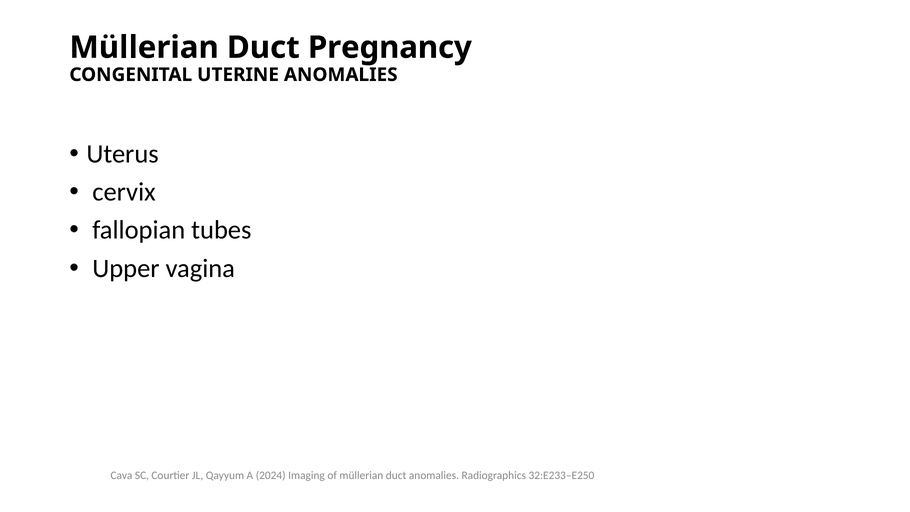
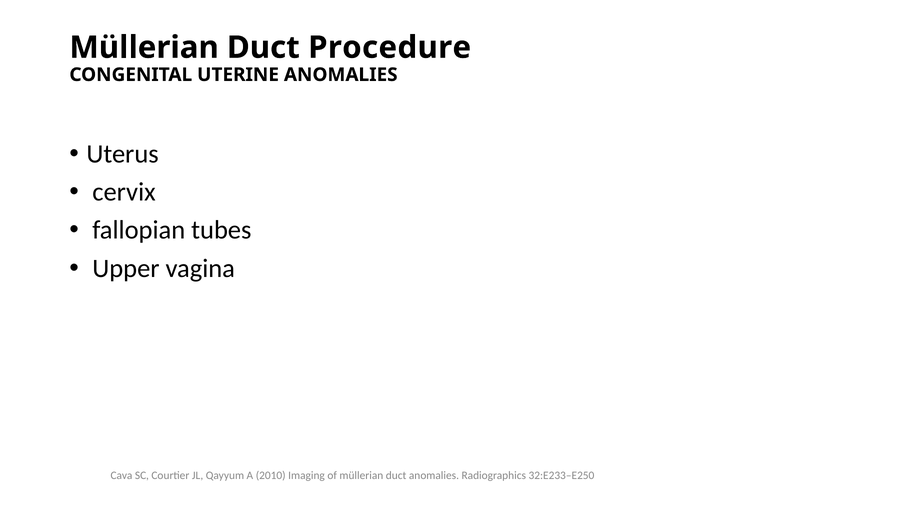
Pregnancy: Pregnancy -> Procedure
2024: 2024 -> 2010
